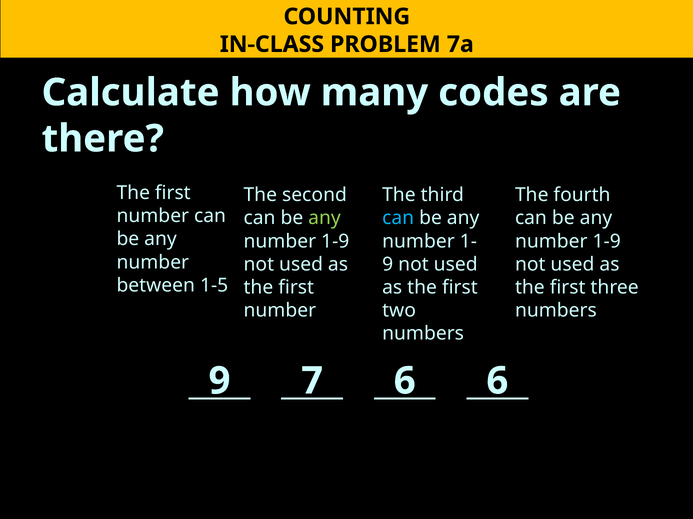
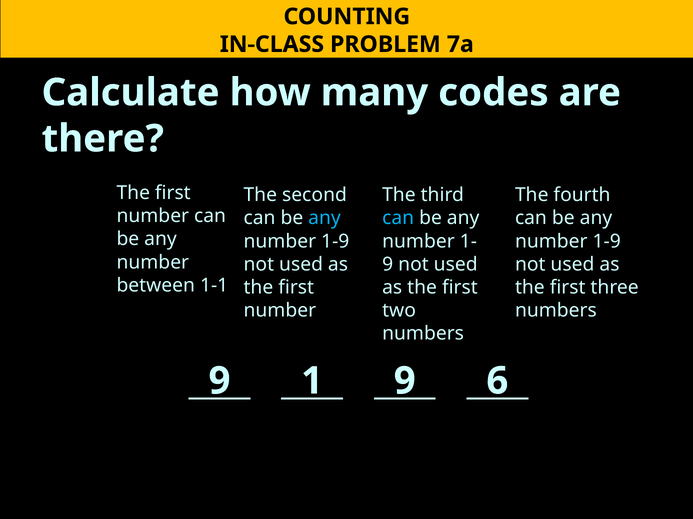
any at (325, 218) colour: light green -> light blue
1-5: 1-5 -> 1-1
7: 7 -> 1
6 at (405, 381): 6 -> 9
